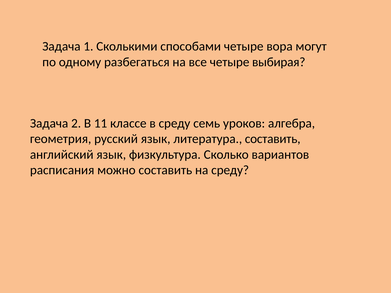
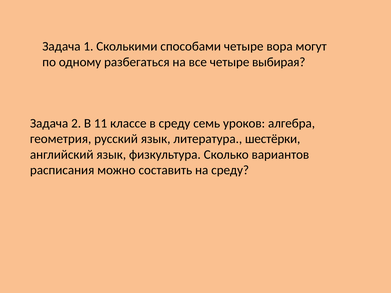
литература составить: составить -> шестёрки
